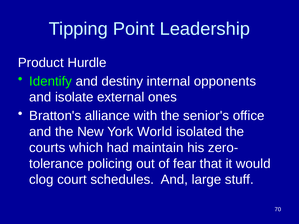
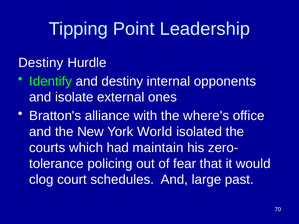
Product at (41, 63): Product -> Destiny
senior's: senior's -> where's
stuff: stuff -> past
